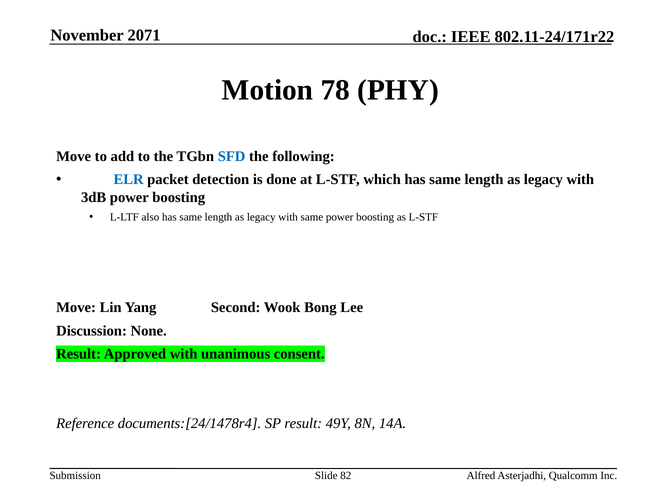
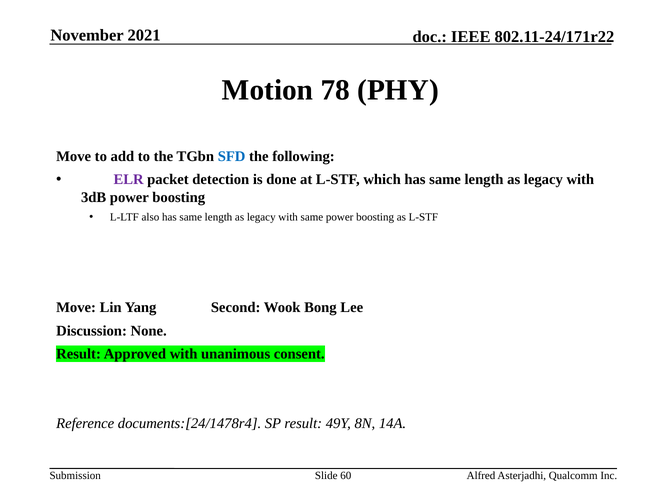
2071: 2071 -> 2021
ELR colour: blue -> purple
82: 82 -> 60
